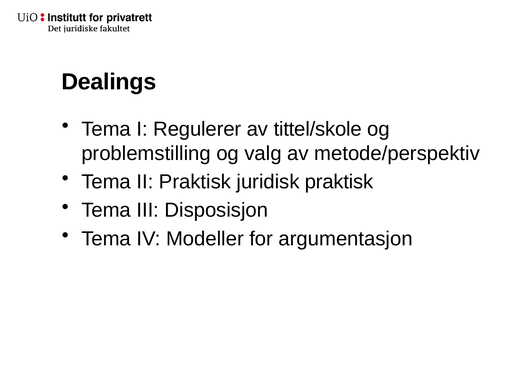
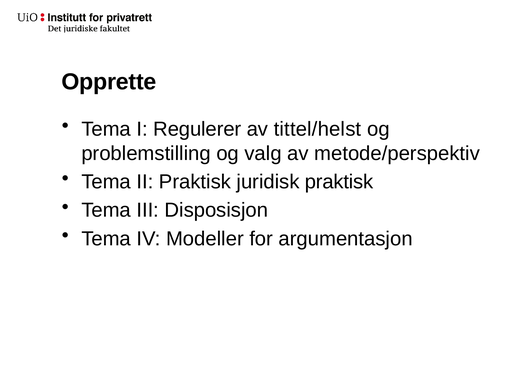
Dealings: Dealings -> Opprette
tittel/skole: tittel/skole -> tittel/helst
